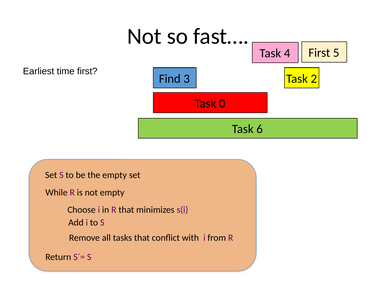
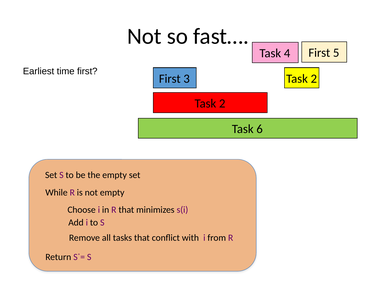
Find at (170, 79): Find -> First
0 at (222, 103): 0 -> 2
